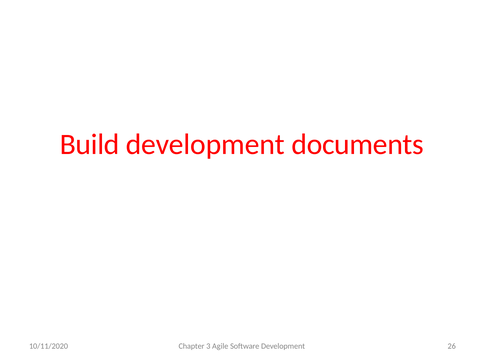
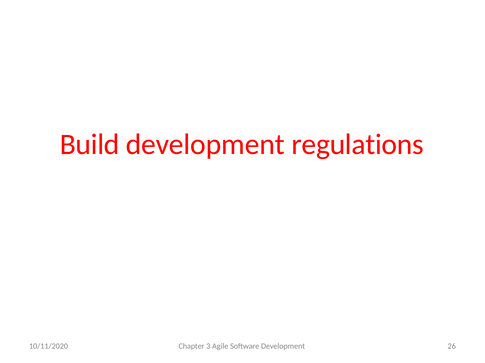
documents: documents -> regulations
